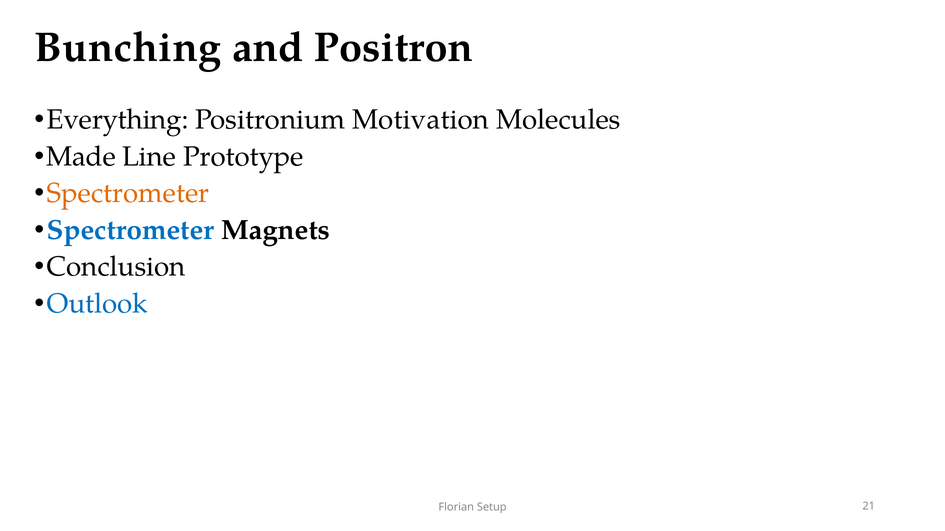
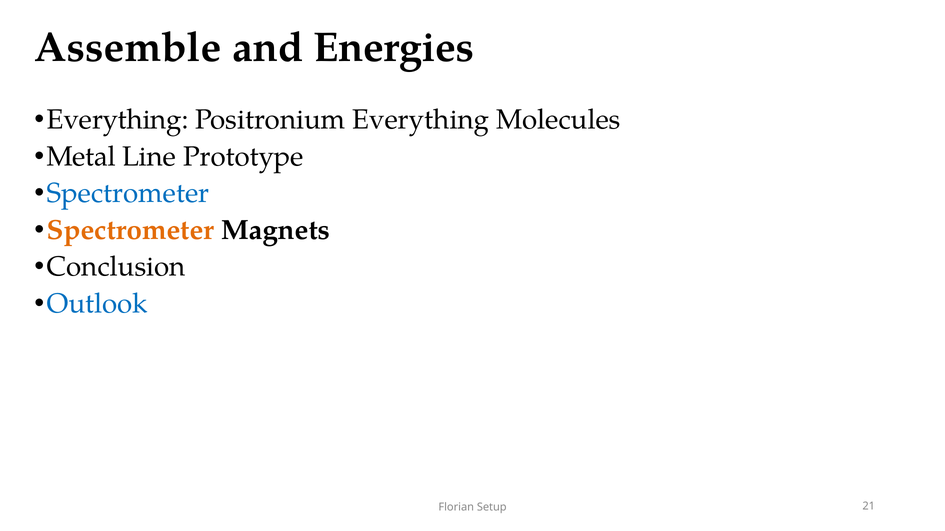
Bunching: Bunching -> Assemble
and Positron: Positron -> Energies
Positronium Motivation: Motivation -> Everything
Made: Made -> Metal
Spectrometer at (128, 193) colour: orange -> blue
Spectrometer at (131, 230) colour: blue -> orange
